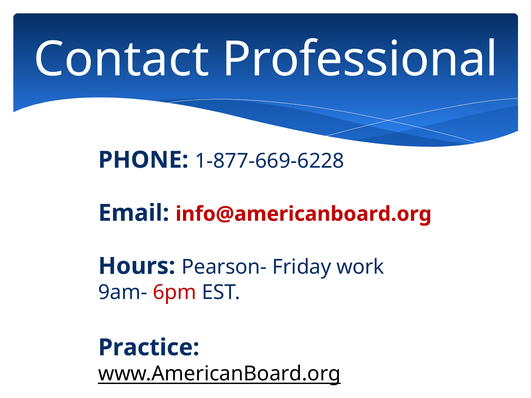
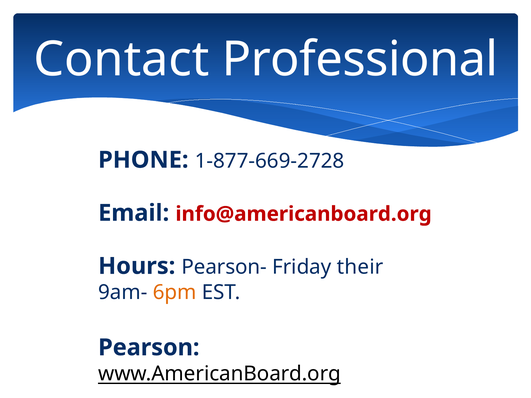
1-877-669-6228: 1-877-669-6228 -> 1-877-669-2728
work: work -> their
6pm colour: red -> orange
Practice: Practice -> Pearson
